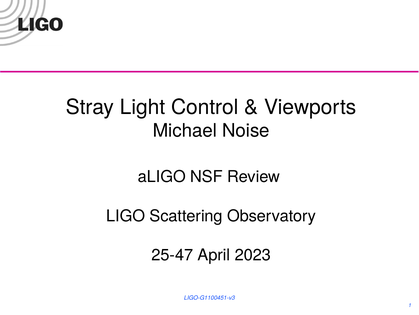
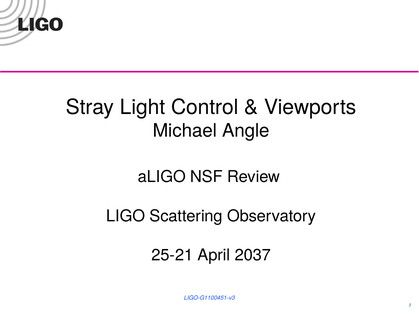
Noise: Noise -> Angle
25-47: 25-47 -> 25-21
2023: 2023 -> 2037
